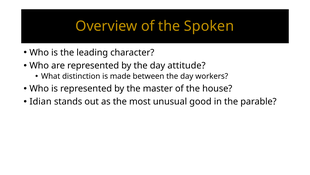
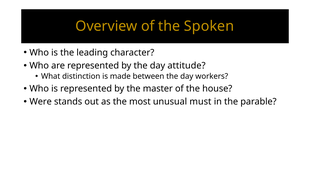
Idian: Idian -> Were
good: good -> must
